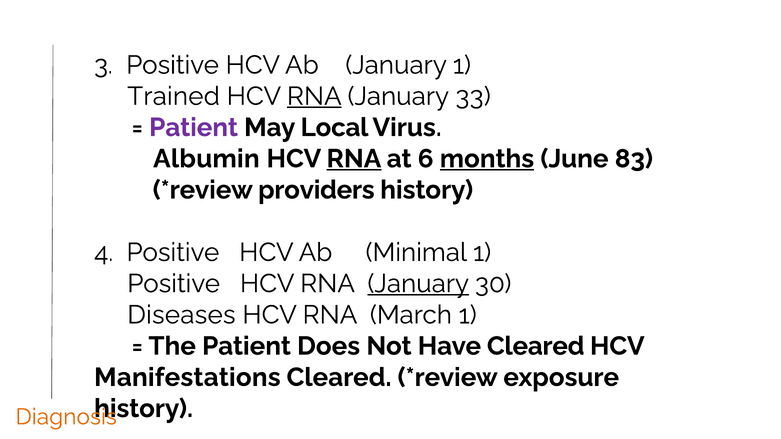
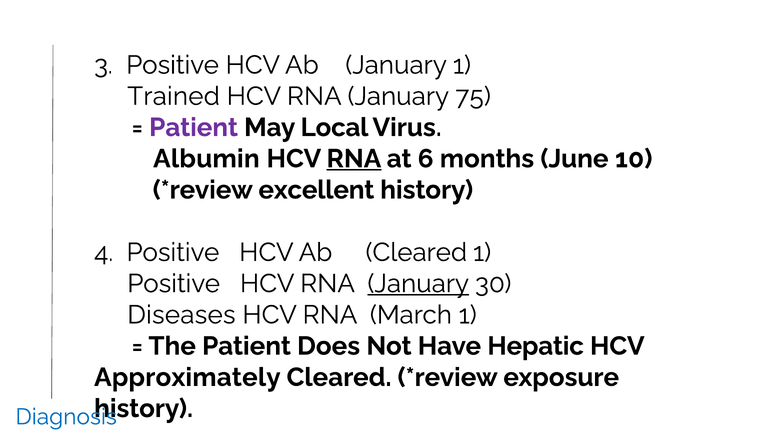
RNA at (314, 96) underline: present -> none
33: 33 -> 75
months underline: present -> none
83: 83 -> 10
providers: providers -> excellent
Ab Minimal: Minimal -> Cleared
Have Cleared: Cleared -> Hepatic
Manifestations: Manifestations -> Approximately
Diagnosis colour: orange -> blue
